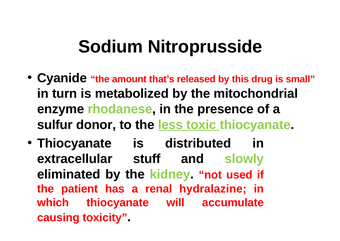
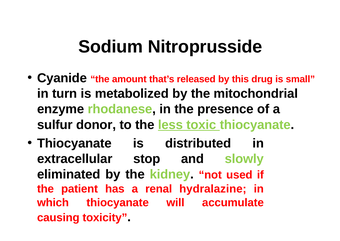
stuff: stuff -> stop
